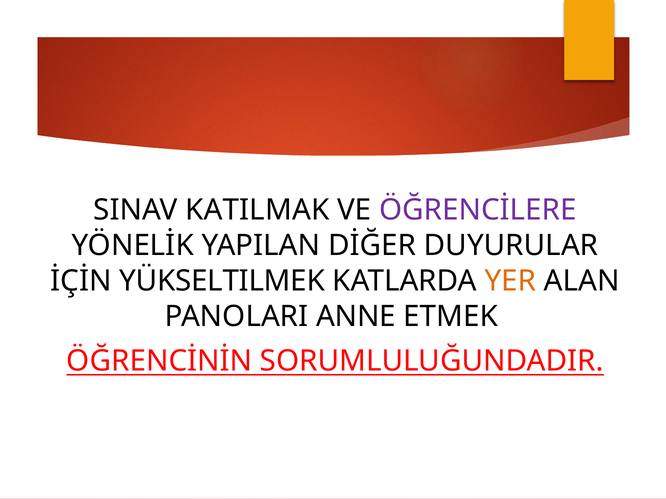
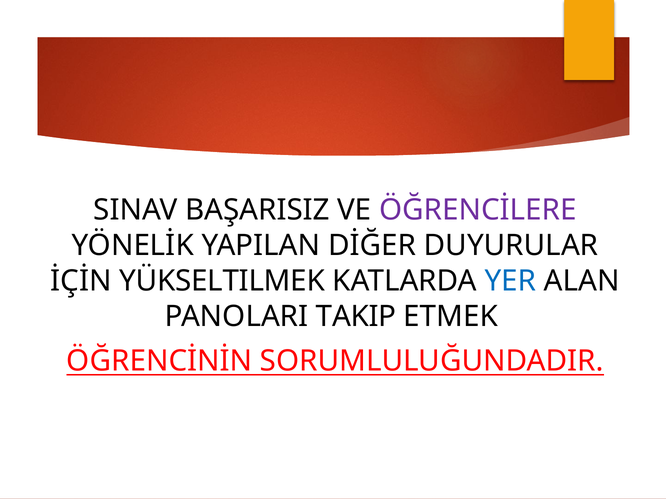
KATILMAK: KATILMAK -> BAŞARISIZ
YER colour: orange -> blue
ANNE: ANNE -> TAKIP
